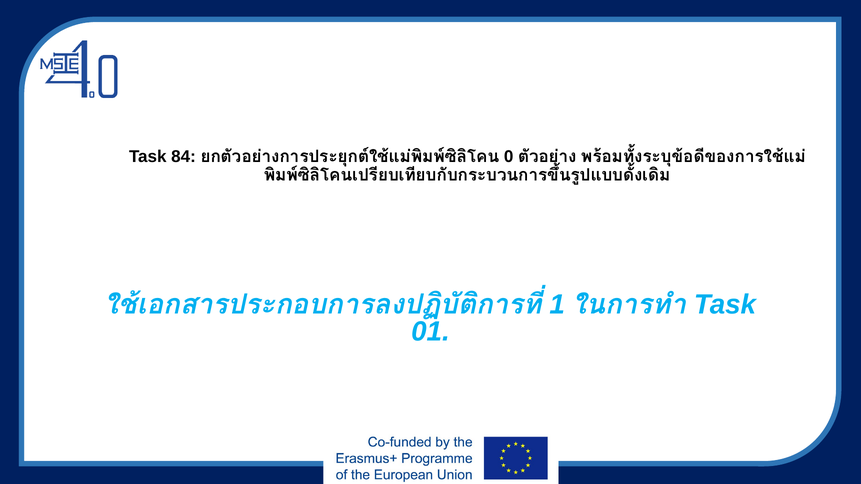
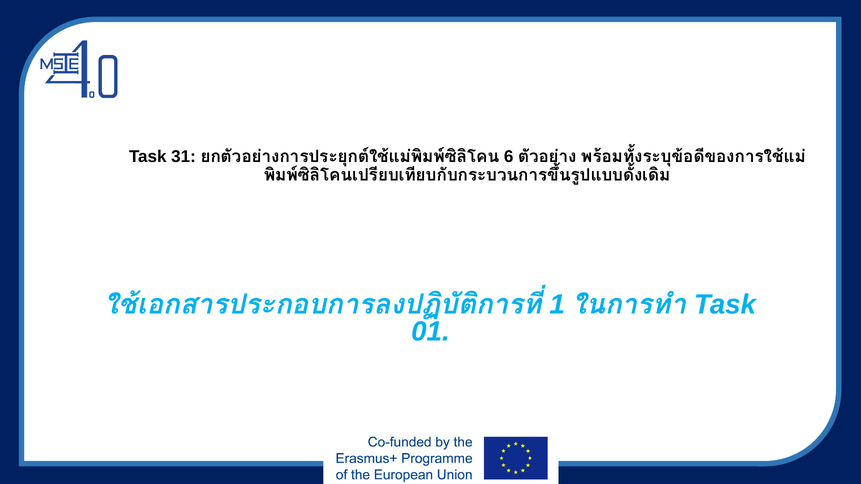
84: 84 -> 31
0: 0 -> 6
